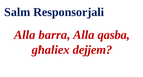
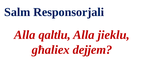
barra: barra -> qaltlu
qasba: qasba -> jieklu
